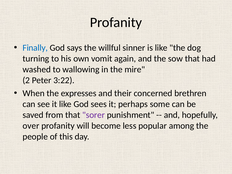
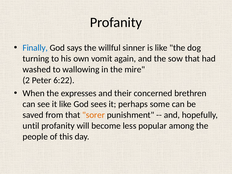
3:22: 3:22 -> 6:22
sorer colour: purple -> orange
over: over -> until
